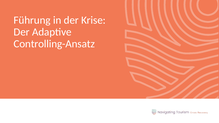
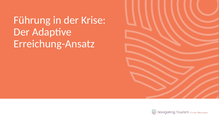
Controlling-Ansatz: Controlling-Ansatz -> Erreichung-Ansatz
